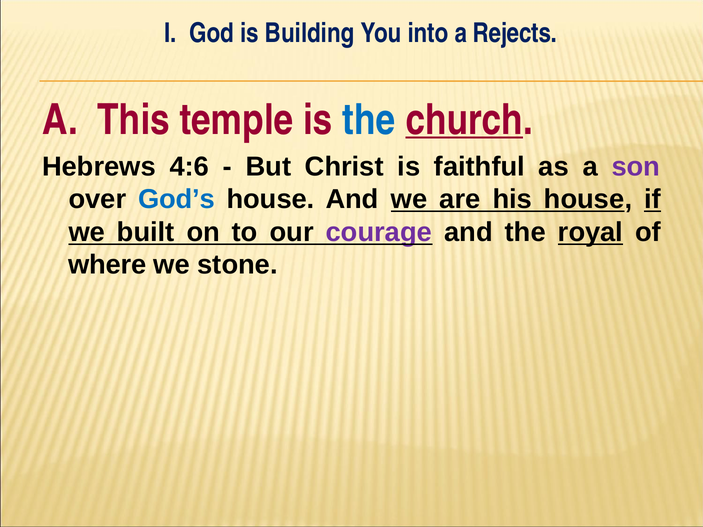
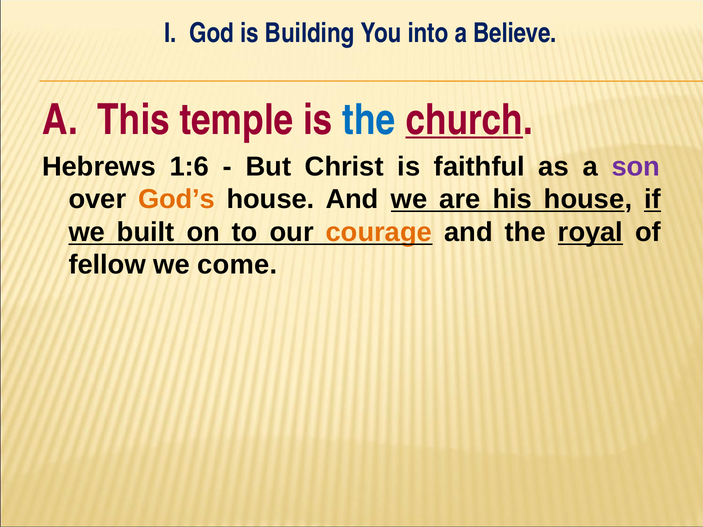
Rejects: Rejects -> Believe
4:6: 4:6 -> 1:6
God’s colour: blue -> orange
courage colour: purple -> orange
where: where -> fellow
stone: stone -> come
